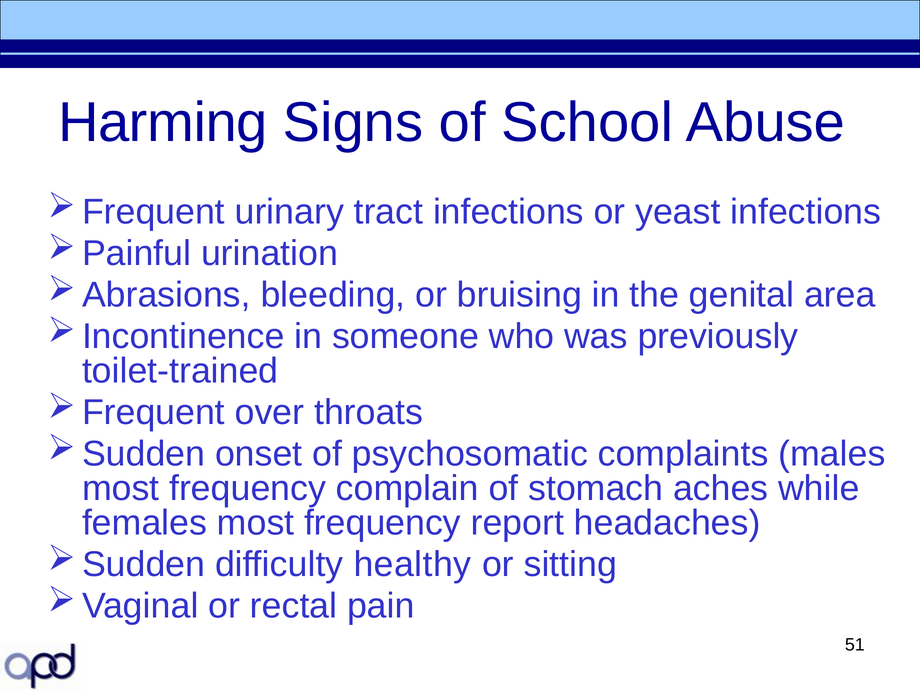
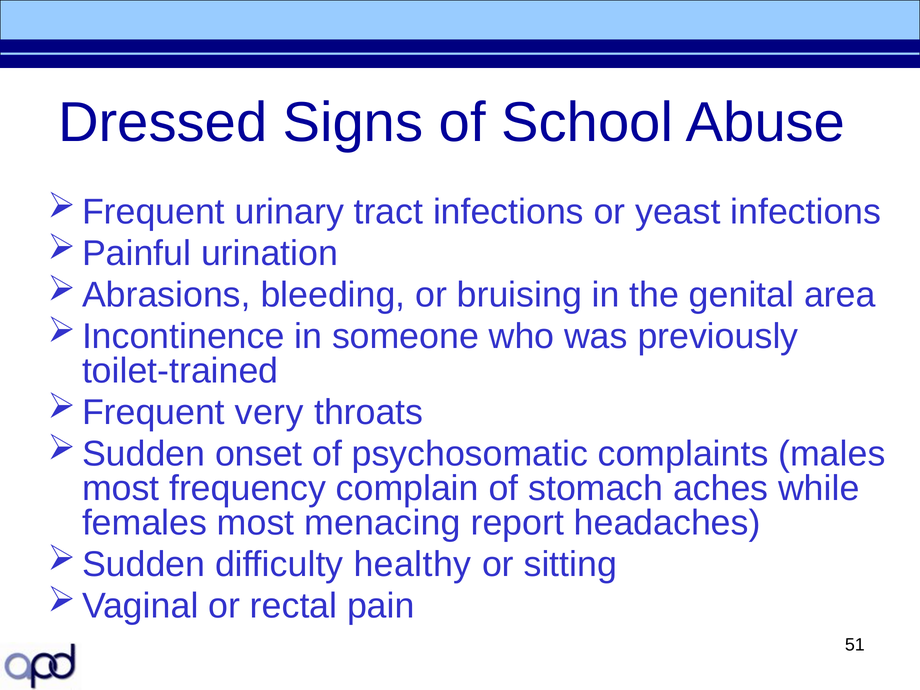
Harming: Harming -> Dressed
over: over -> very
females most frequency: frequency -> menacing
